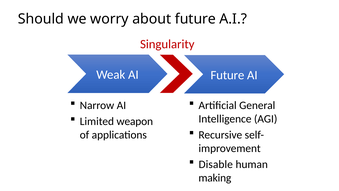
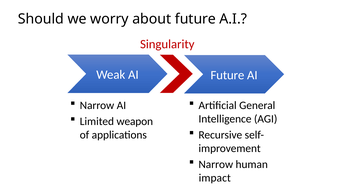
Disable at (216, 164): Disable -> Narrow
making: making -> impact
